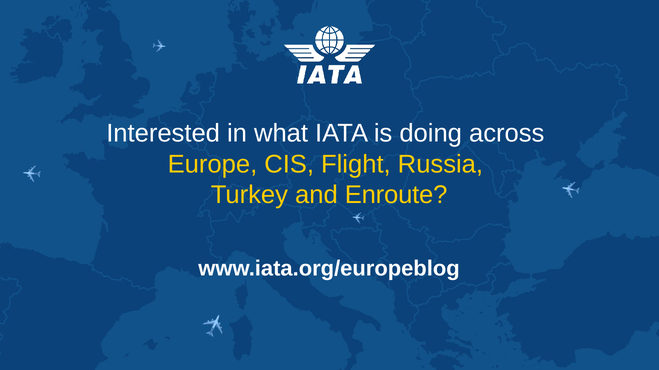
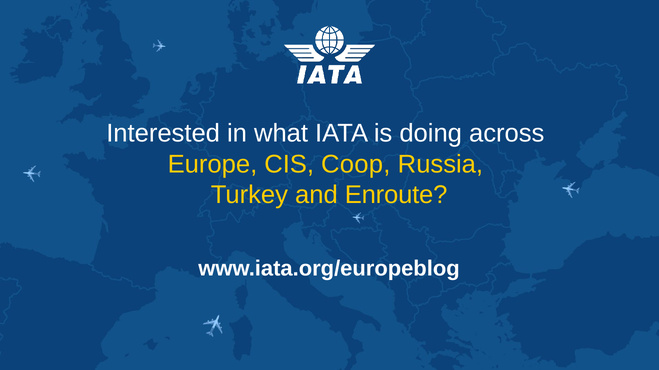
Flight: Flight -> Coop
